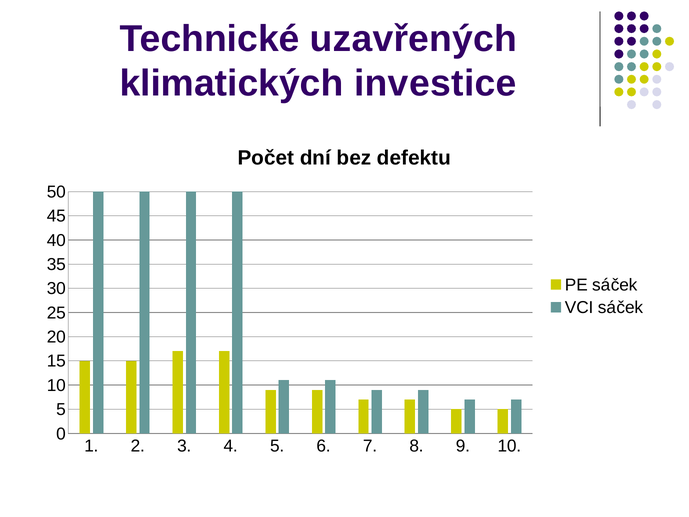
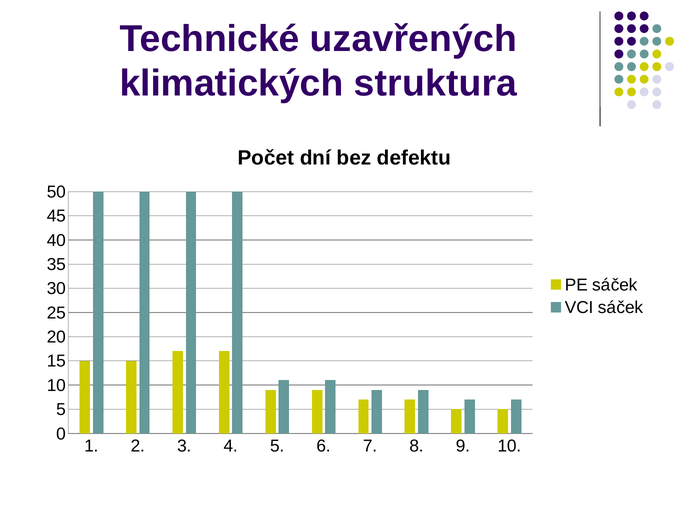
investice: investice -> struktura
